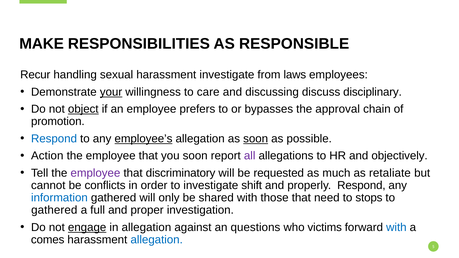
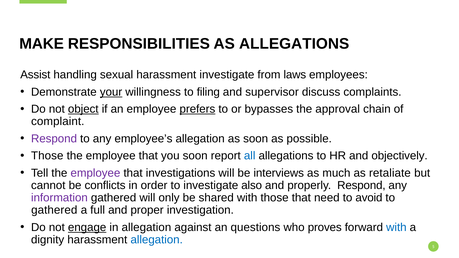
AS RESPONSIBLE: RESPONSIBLE -> ALLEGATIONS
Recur: Recur -> Assist
care: care -> filing
discussing: discussing -> supervisor
disciplinary: disciplinary -> complaints
prefers underline: none -> present
promotion: promotion -> complaint
Respond at (54, 139) colour: blue -> purple
employee’s underline: present -> none
soon at (256, 139) underline: present -> none
Action at (47, 156): Action -> Those
all colour: purple -> blue
discriminatory: discriminatory -> investigations
requested: requested -> interviews
shift: shift -> also
information colour: blue -> purple
stops: stops -> avoid
victims: victims -> proves
comes: comes -> dignity
